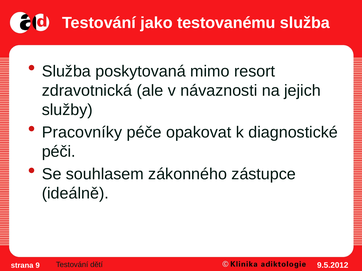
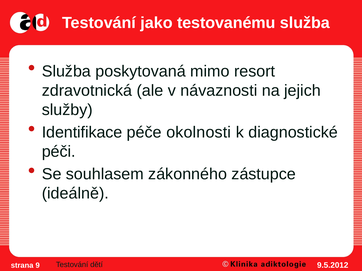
Pracovníky: Pracovníky -> Identifikace
opakovat: opakovat -> okolnosti
